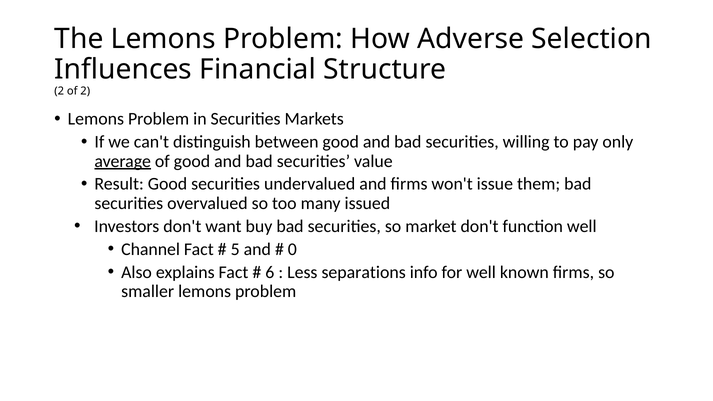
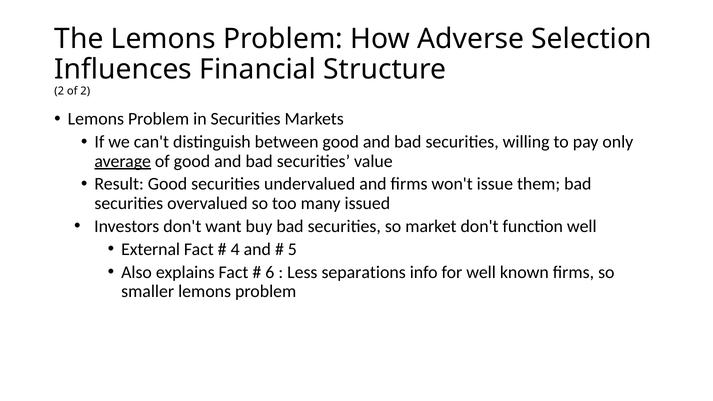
Channel: Channel -> External
5: 5 -> 4
0: 0 -> 5
